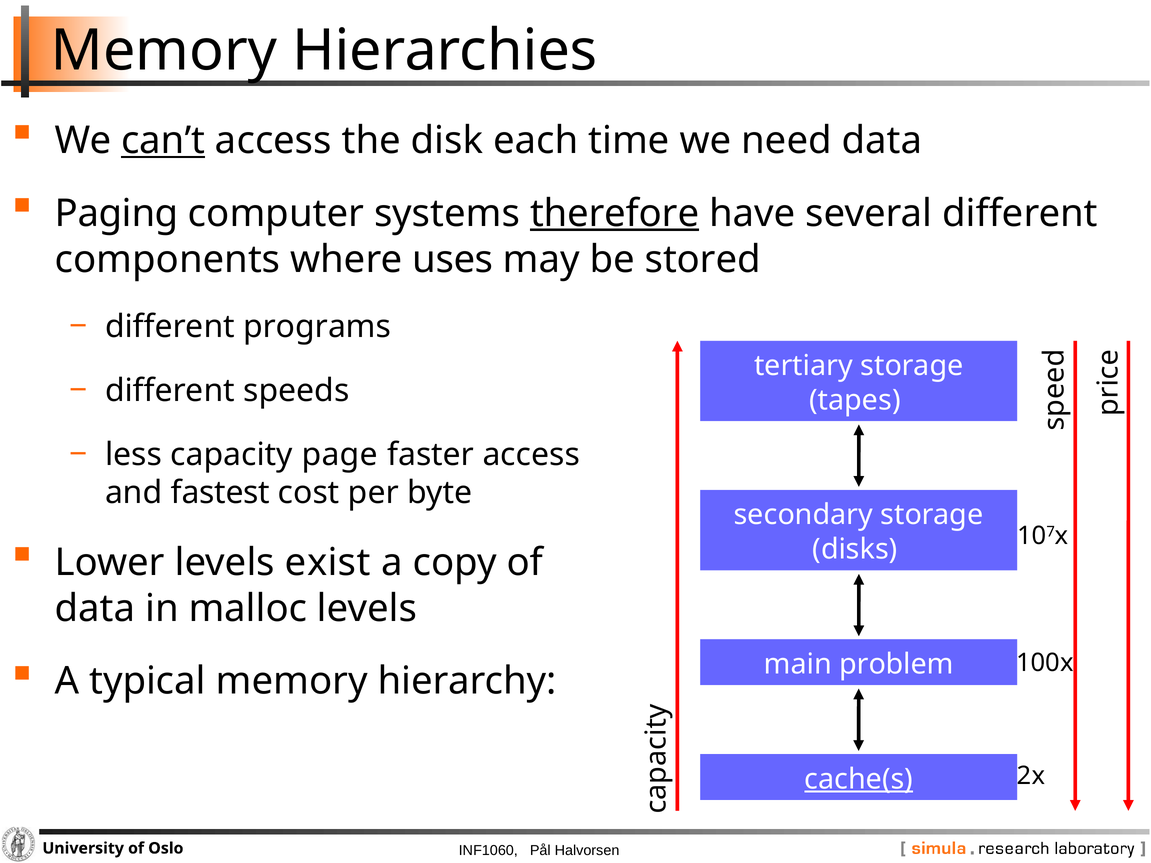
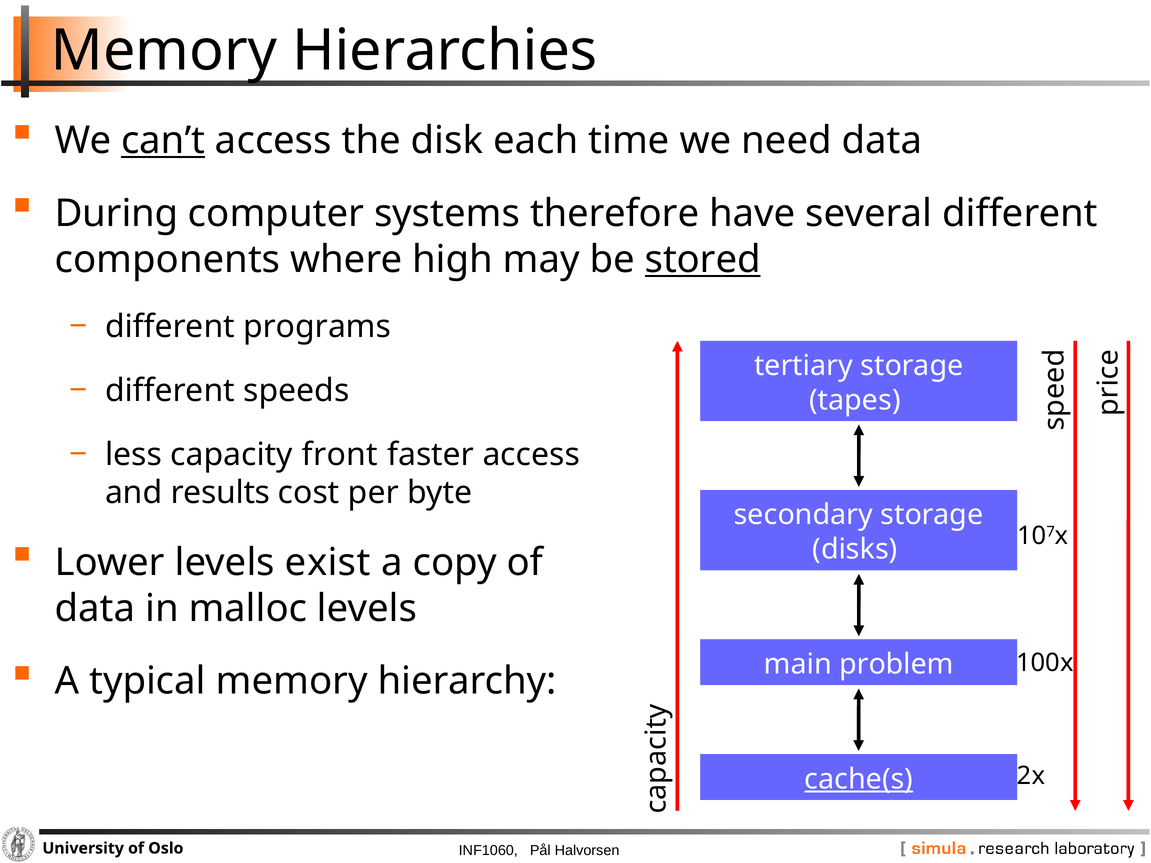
Paging: Paging -> During
therefore underline: present -> none
uses: uses -> high
stored underline: none -> present
page: page -> front
fastest: fastest -> results
